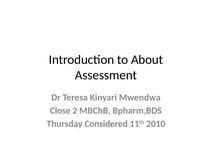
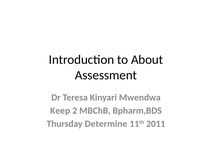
Close: Close -> Keep
Considered: Considered -> Determine
2010: 2010 -> 2011
